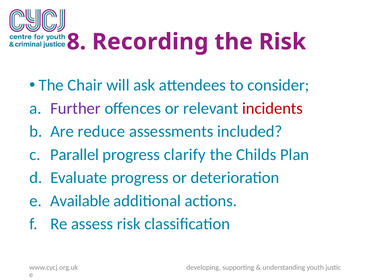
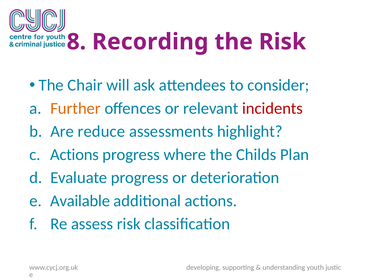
Further colour: purple -> orange
included: included -> highlight
Parallel at (75, 154): Parallel -> Actions
clarify: clarify -> where
